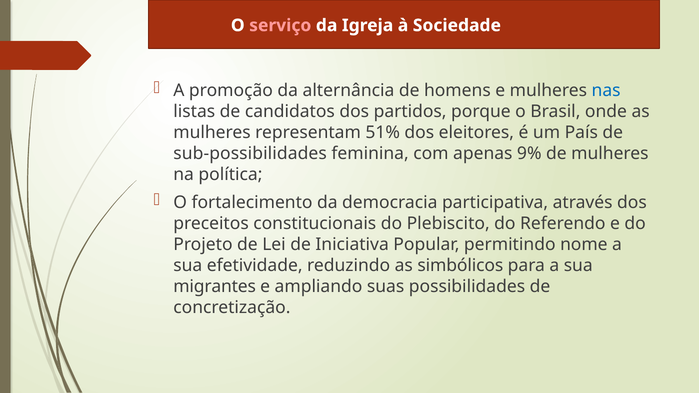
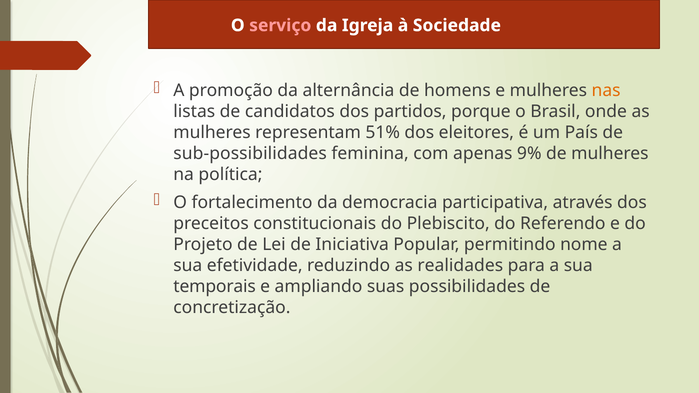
nas colour: blue -> orange
simbólicos: simbólicos -> realidades
migrantes: migrantes -> temporais
